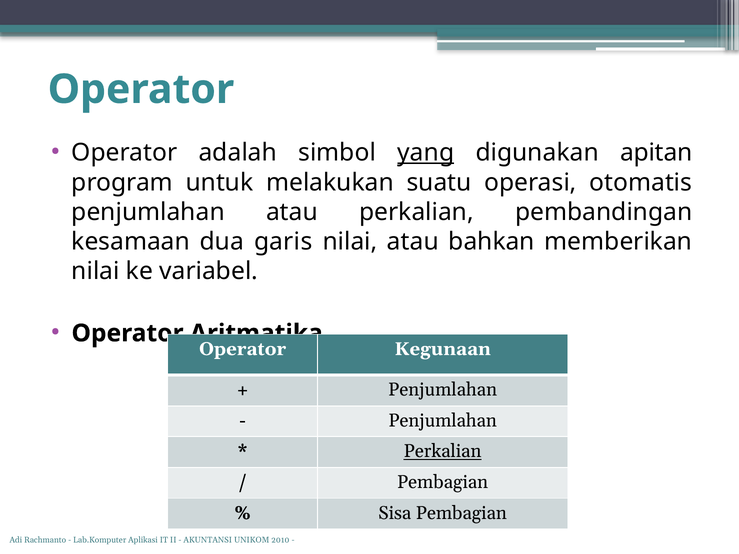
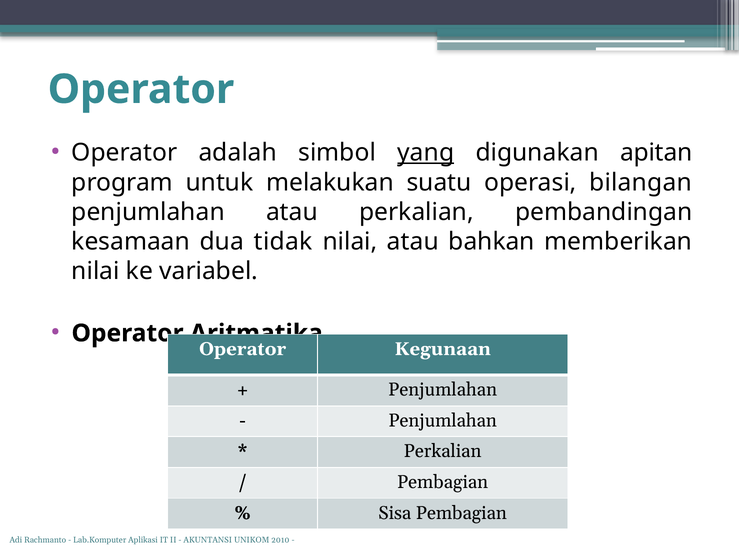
otomatis: otomatis -> bilangan
garis: garis -> tidak
Perkalian at (443, 452) underline: present -> none
